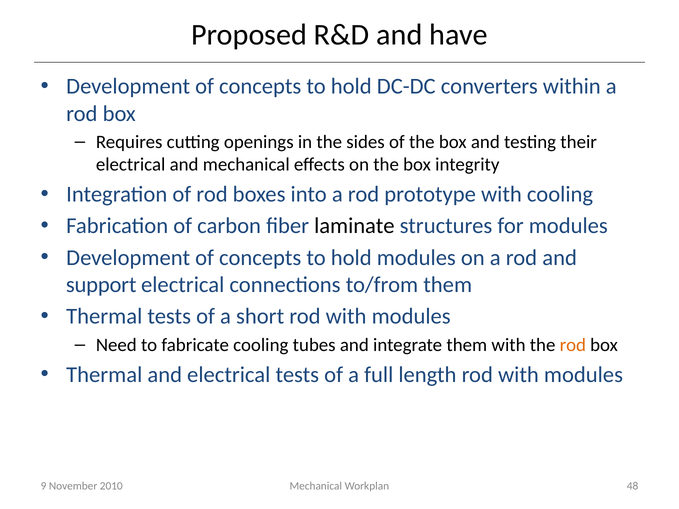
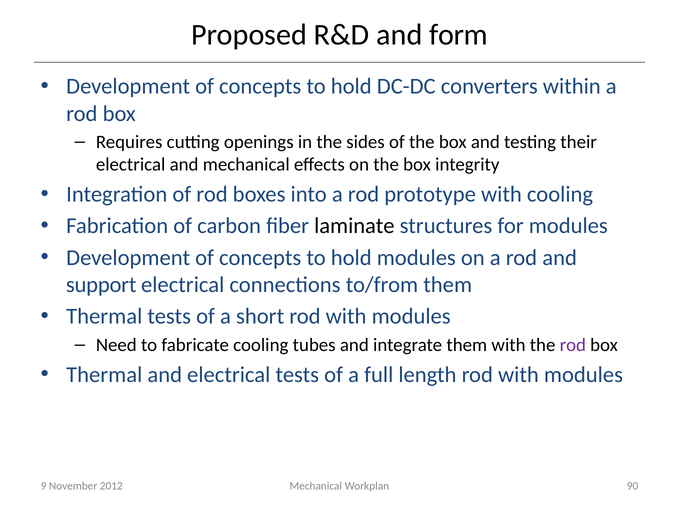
have: have -> form
rod at (573, 345) colour: orange -> purple
48: 48 -> 90
2010: 2010 -> 2012
